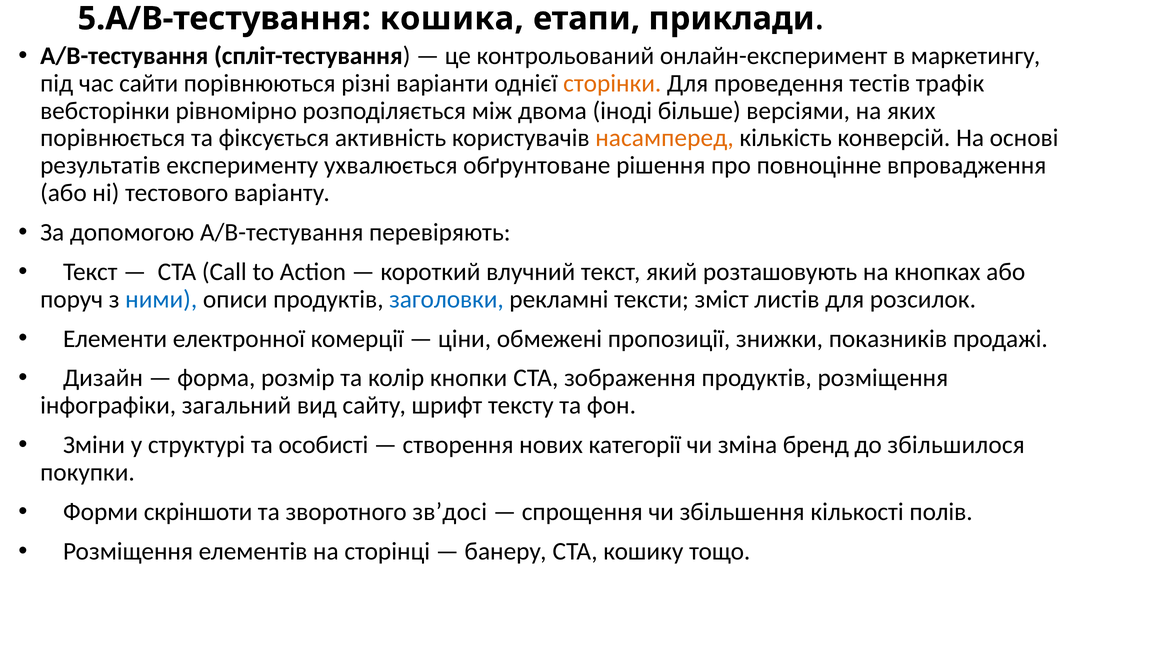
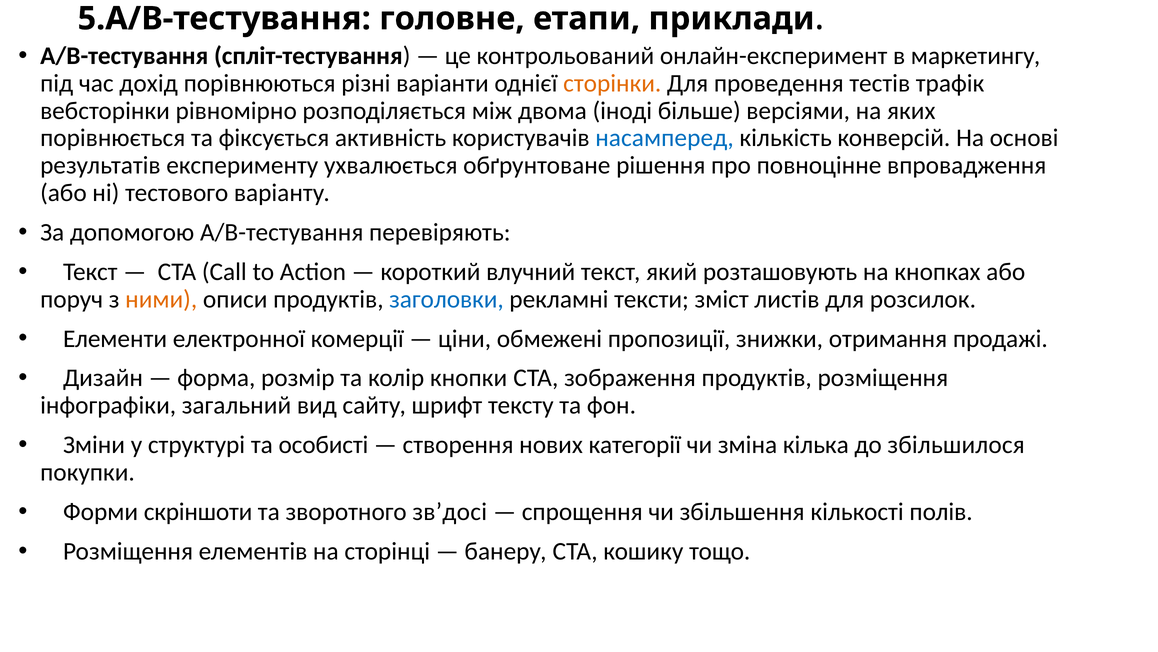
кошика: кошика -> головне
сайти: сайти -> дохід
насамперед colour: orange -> blue
ними colour: blue -> orange
показників: показників -> отримання
бренд: бренд -> кілька
